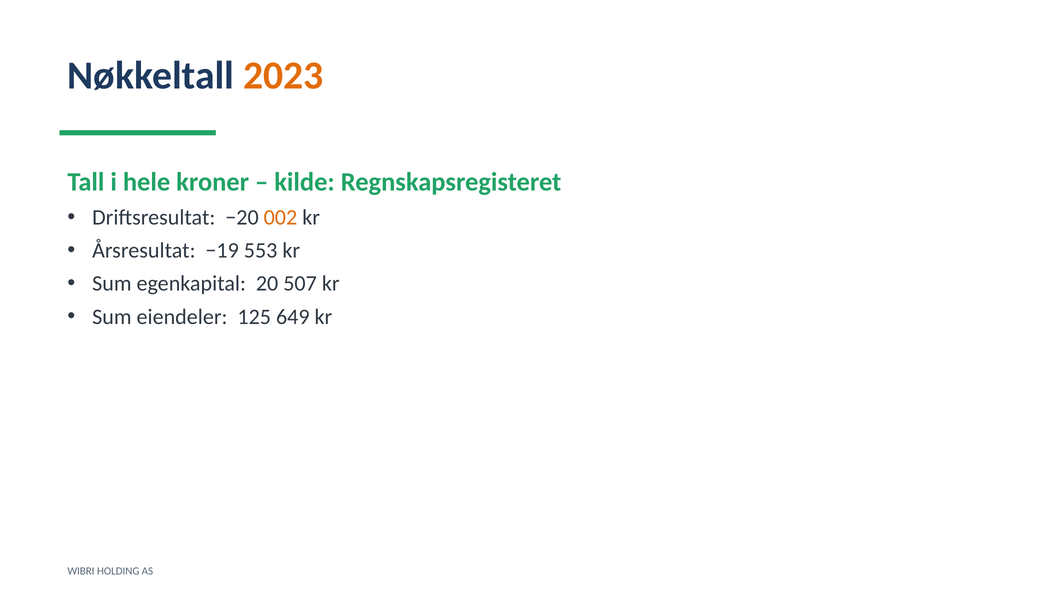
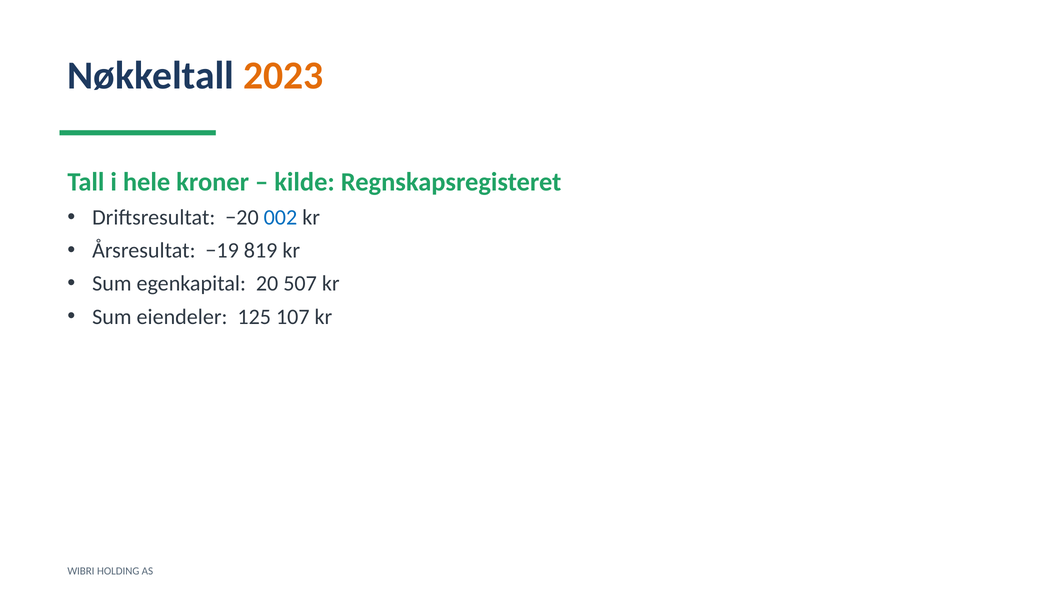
002 colour: orange -> blue
553: 553 -> 819
649: 649 -> 107
